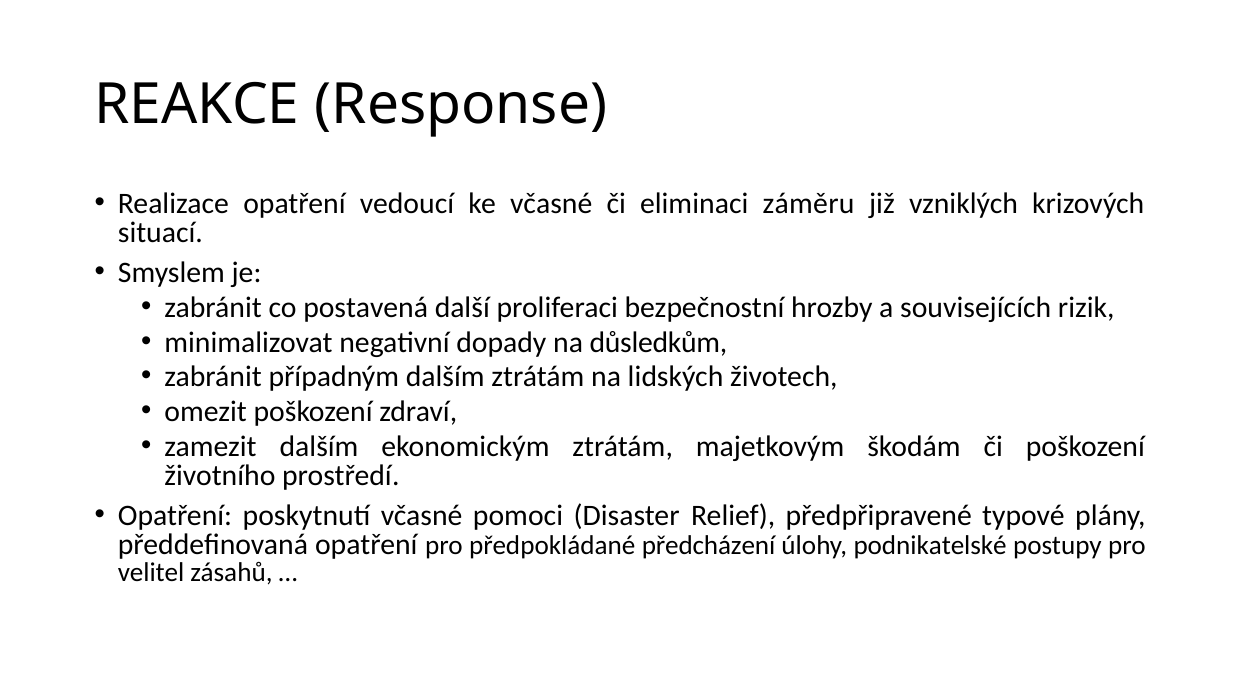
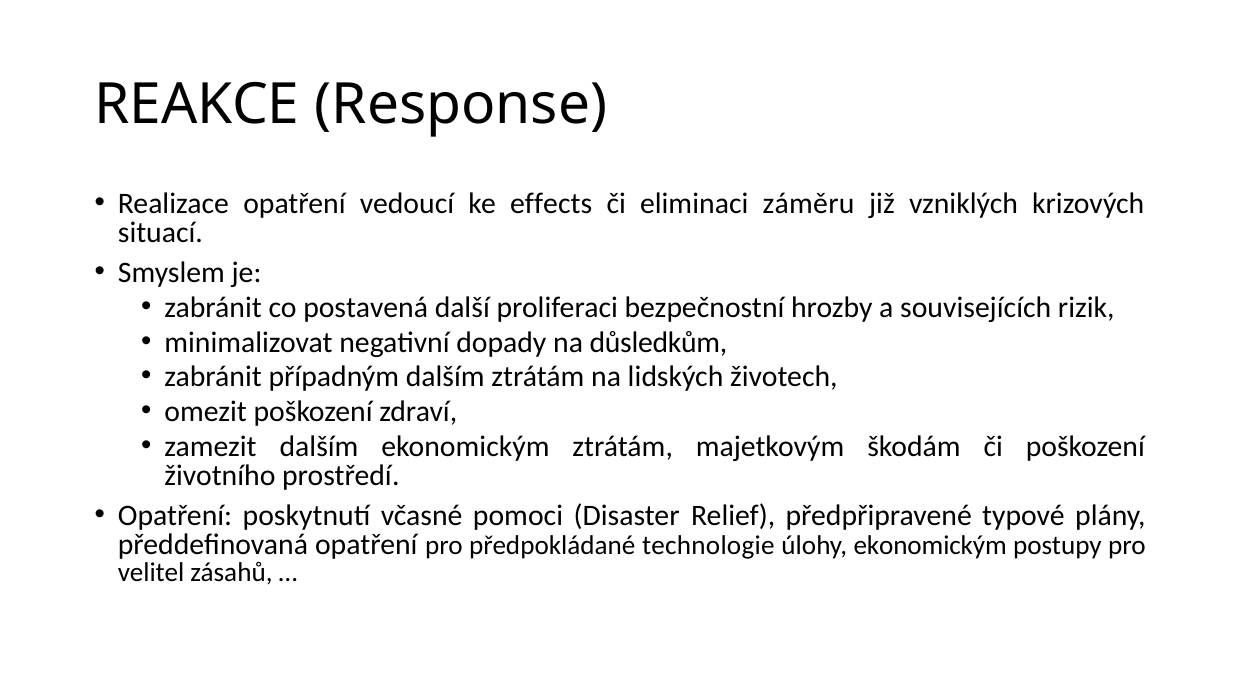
ke včasné: včasné -> effects
předcházení: předcházení -> technologie
úlohy podnikatelské: podnikatelské -> ekonomickým
